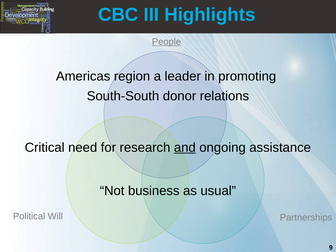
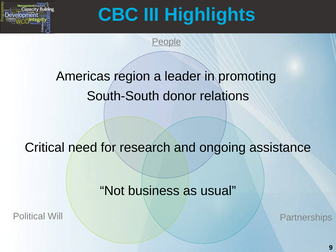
and underline: present -> none
